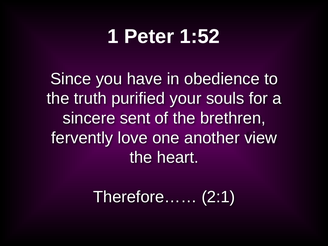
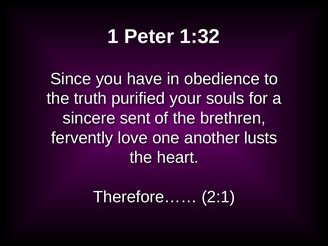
1:52: 1:52 -> 1:32
view: view -> lusts
